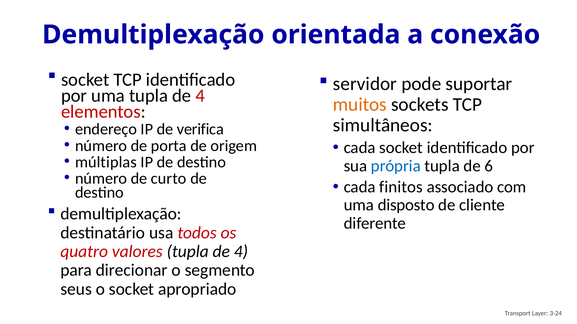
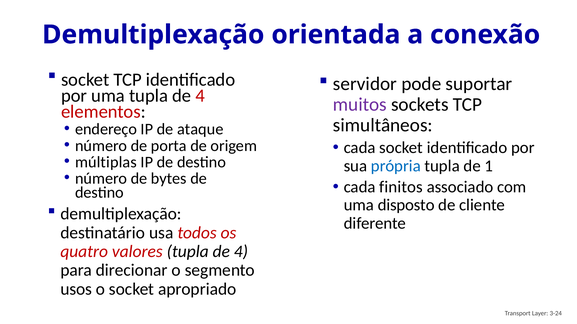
muitos colour: orange -> purple
verifica: verifica -> ataque
6: 6 -> 1
curto: curto -> bytes
seus: seus -> usos
